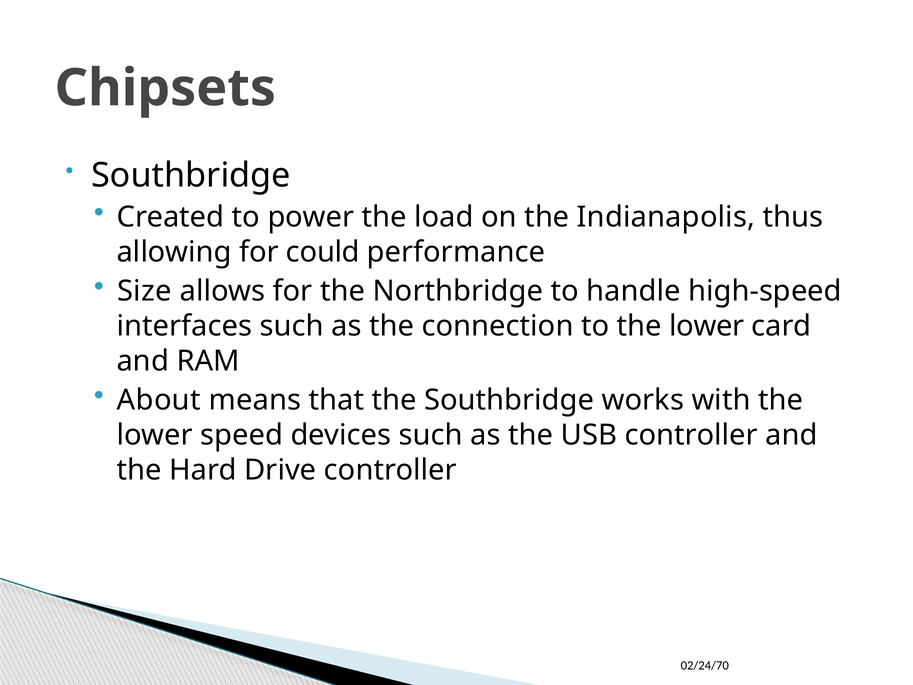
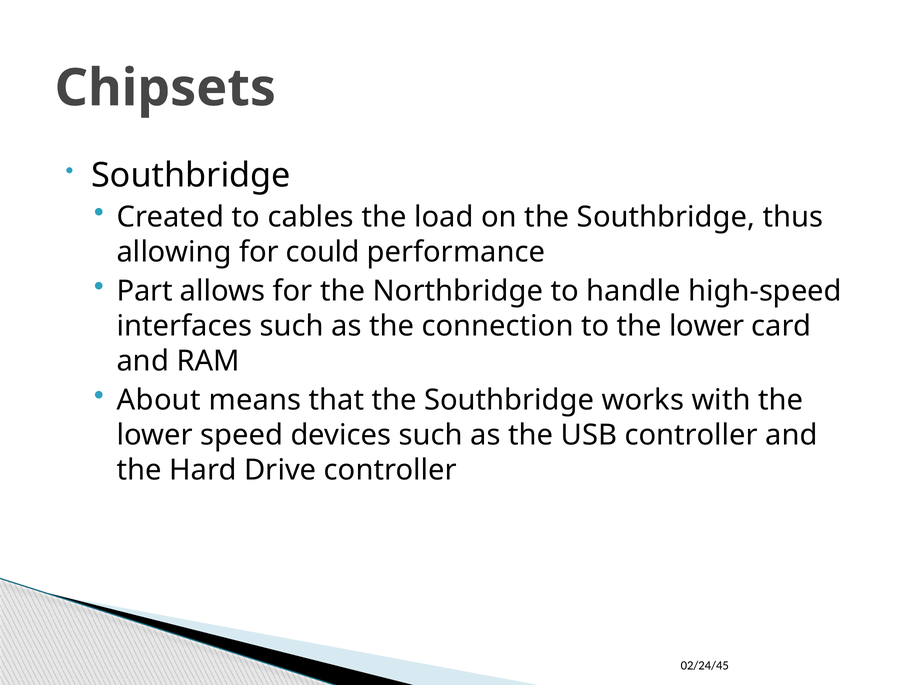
power: power -> cables
on the Indianapolis: Indianapolis -> Southbridge
Size: Size -> Part
02/24/70: 02/24/70 -> 02/24/45
